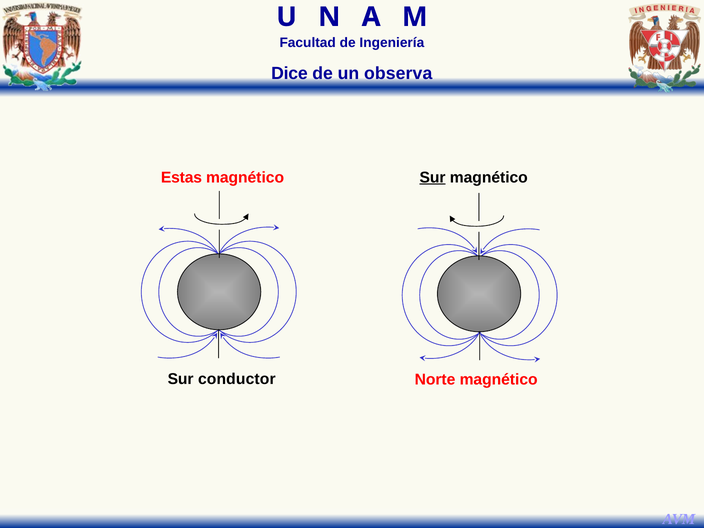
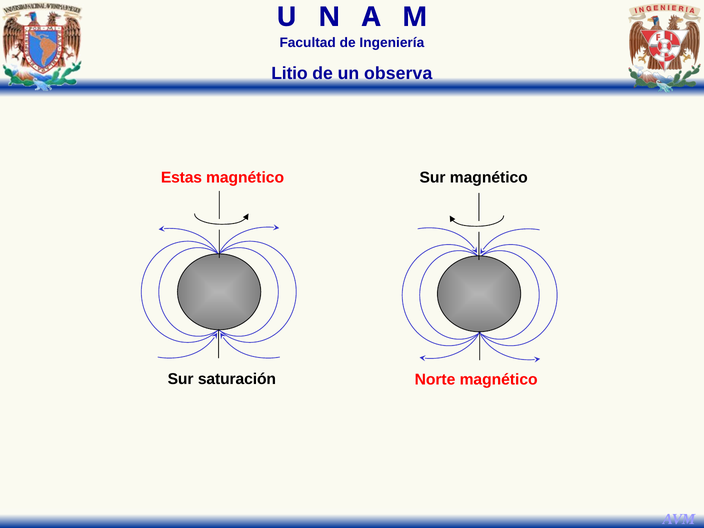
Dice: Dice -> Litio
Sur at (433, 177) underline: present -> none
conductor: conductor -> saturación
